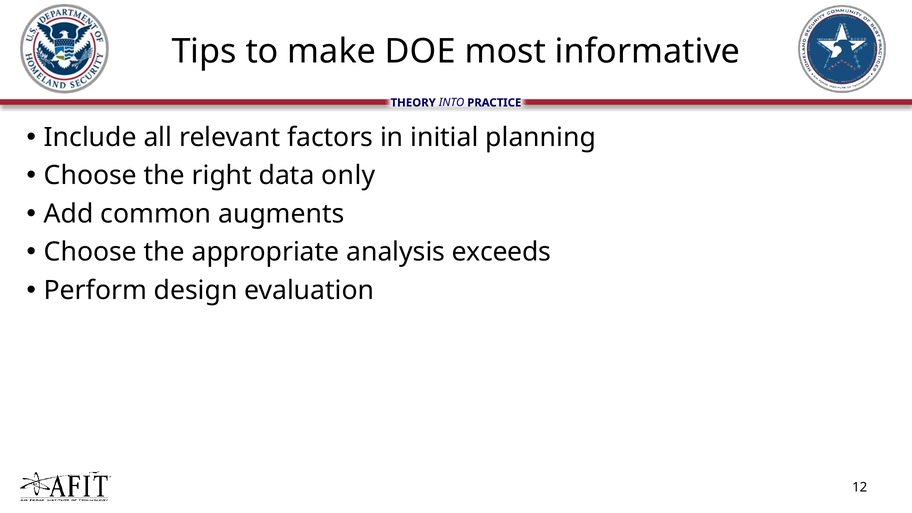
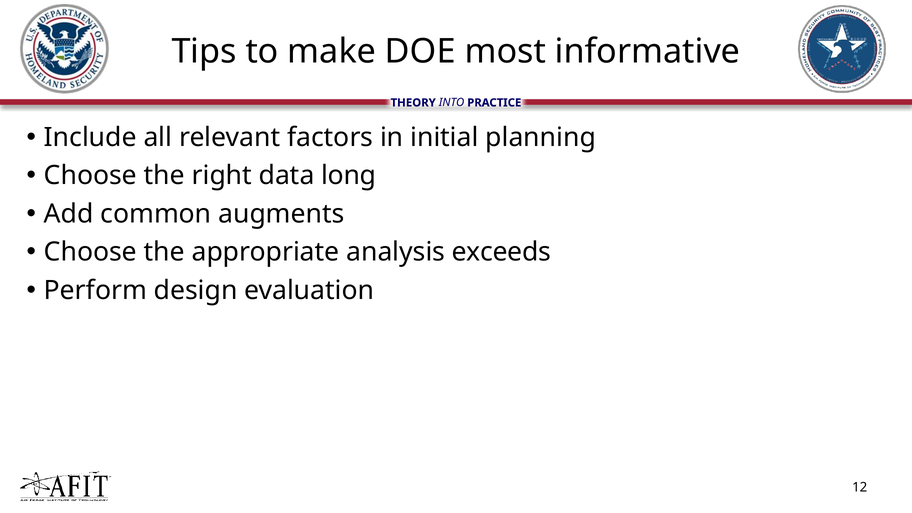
only: only -> long
